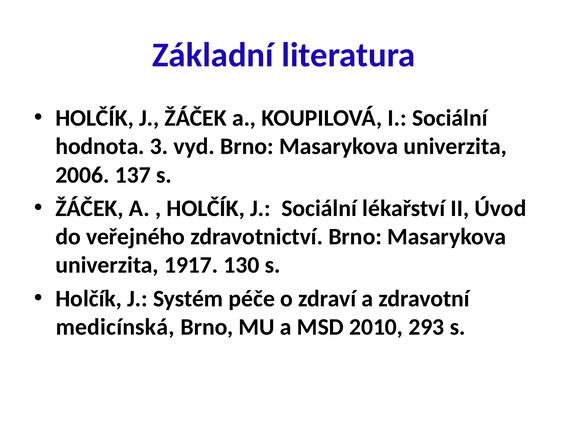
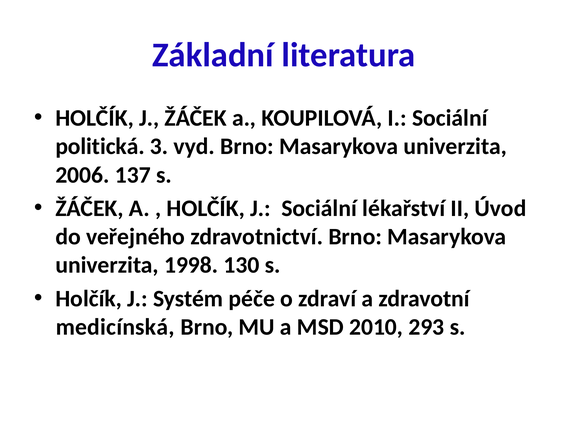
hodnota: hodnota -> politická
1917: 1917 -> 1998
